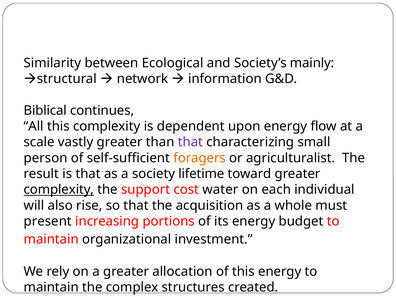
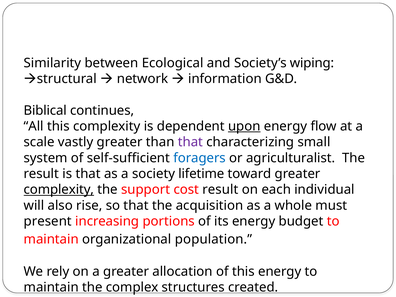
mainly: mainly -> wiping
upon underline: none -> present
person: person -> system
foragers colour: orange -> blue
cost water: water -> result
investment: investment -> population
